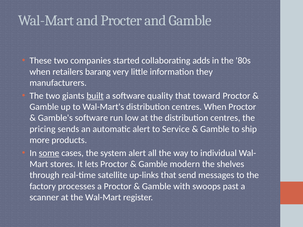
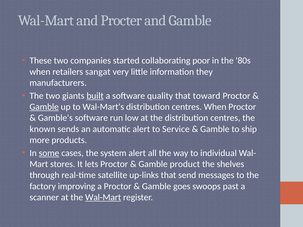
adds: adds -> poor
barang: barang -> sangat
Gamble at (44, 107) underline: none -> present
pricing: pricing -> known
modern: modern -> product
processes: processes -> improving
with: with -> goes
Wal-Mart at (103, 198) underline: none -> present
